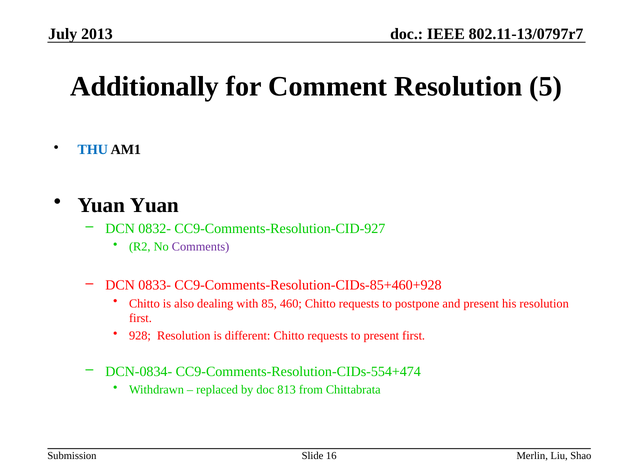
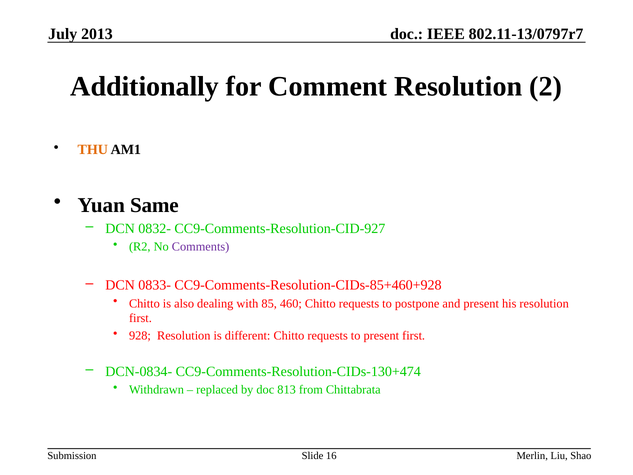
5: 5 -> 2
THU colour: blue -> orange
Yuan Yuan: Yuan -> Same
CC9-Comments-Resolution-CIDs-554+474: CC9-Comments-Resolution-CIDs-554+474 -> CC9-Comments-Resolution-CIDs-130+474
